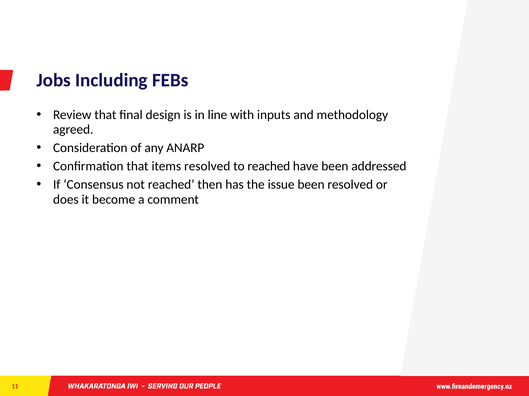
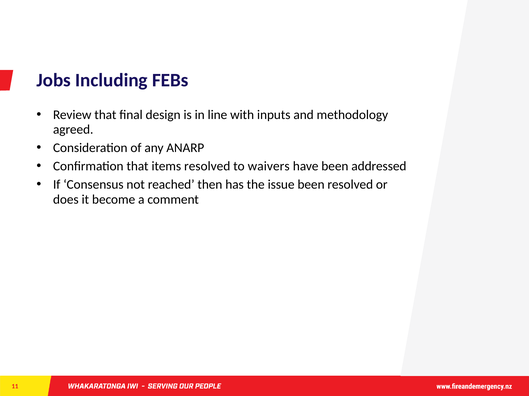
to reached: reached -> waivers
